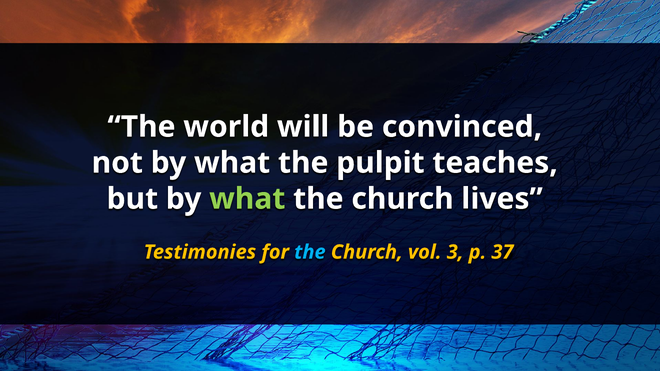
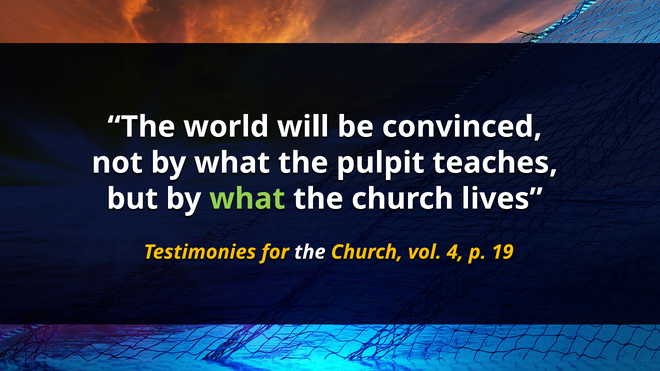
the at (310, 252) colour: light blue -> white
3: 3 -> 4
37: 37 -> 19
